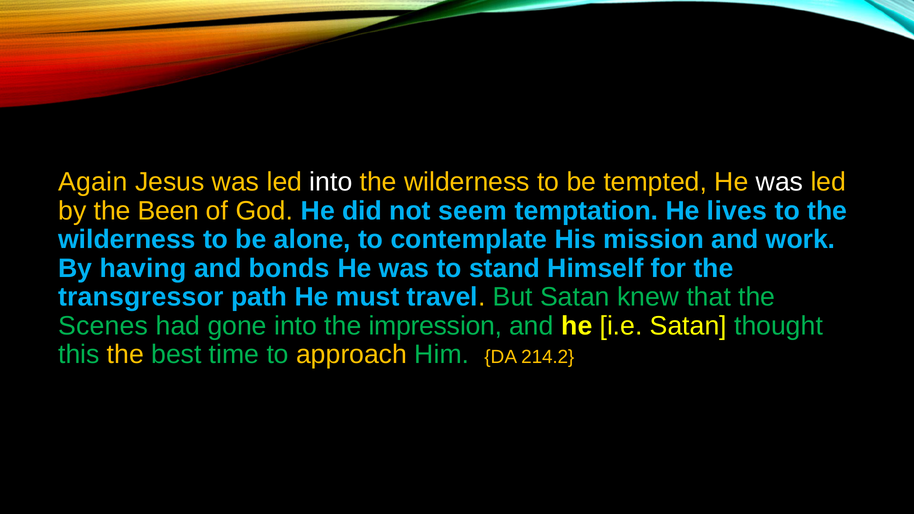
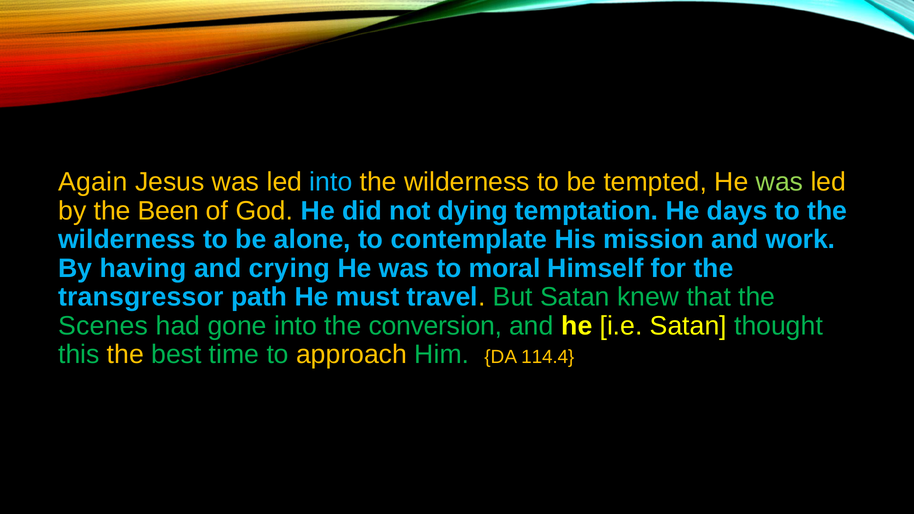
into at (331, 182) colour: white -> light blue
was at (779, 182) colour: white -> light green
seem: seem -> dying
lives: lives -> days
bonds: bonds -> crying
stand: stand -> moral
impression: impression -> conversion
214.2: 214.2 -> 114.4
